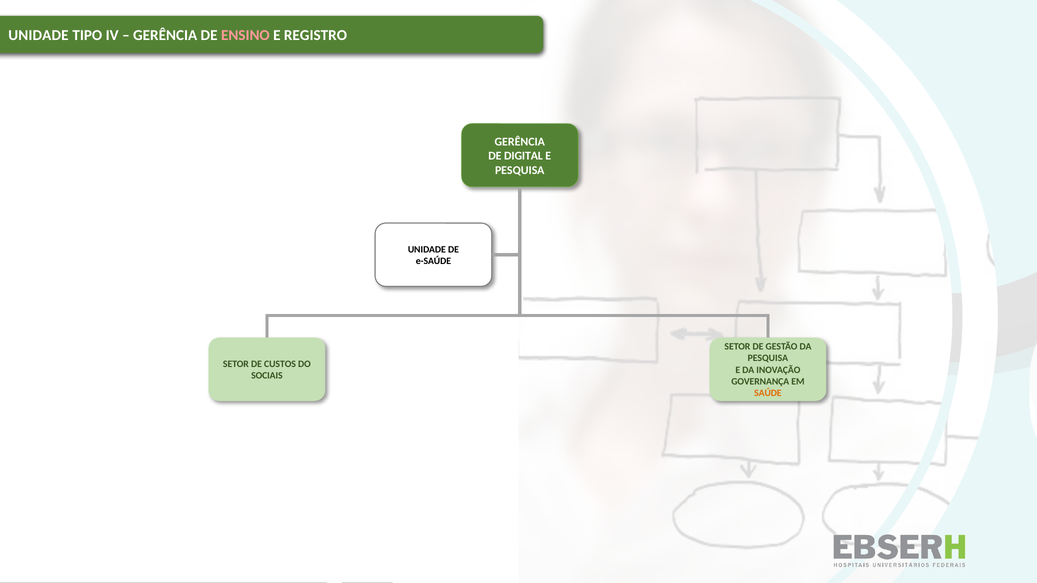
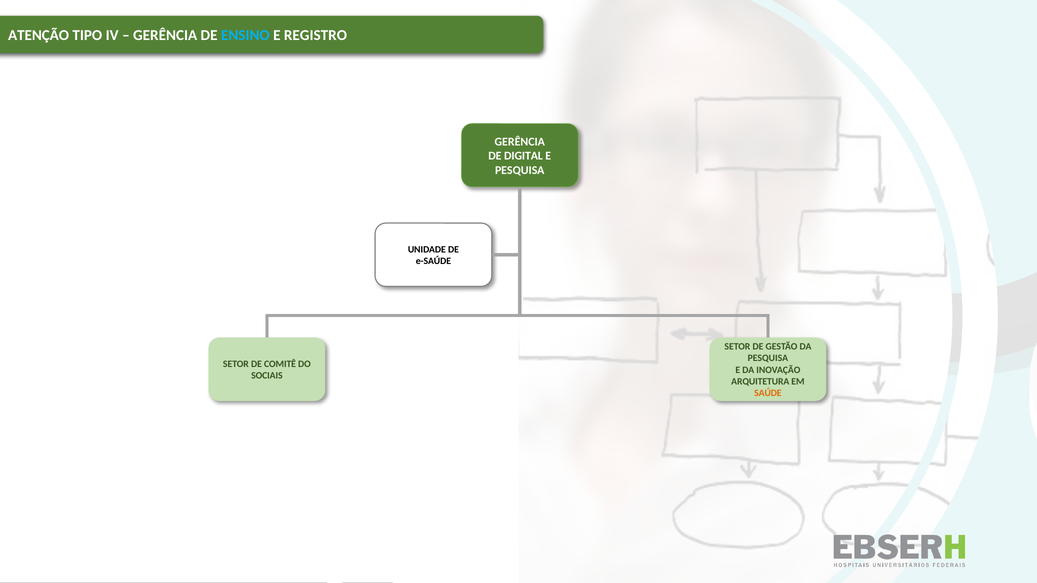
UNIDADE at (38, 35): UNIDADE -> ATENÇÃO
ENSINO colour: pink -> light blue
CUSTOS: CUSTOS -> COMITÊ
GOVERNANÇA: GOVERNANÇA -> ARQUITETURA
